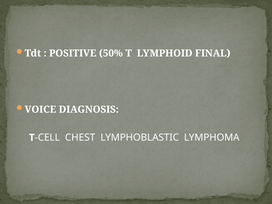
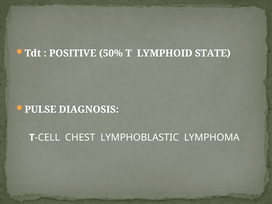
FINAL: FINAL -> STATE
VOICE: VOICE -> PULSE
